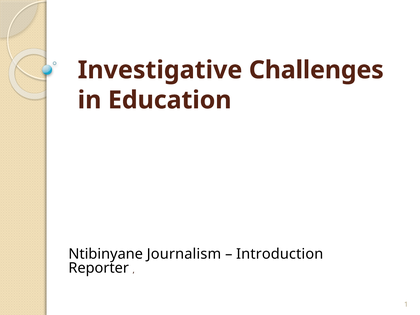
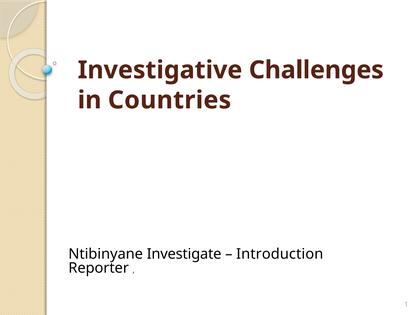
Education: Education -> Countries
Journalism: Journalism -> Investigate
